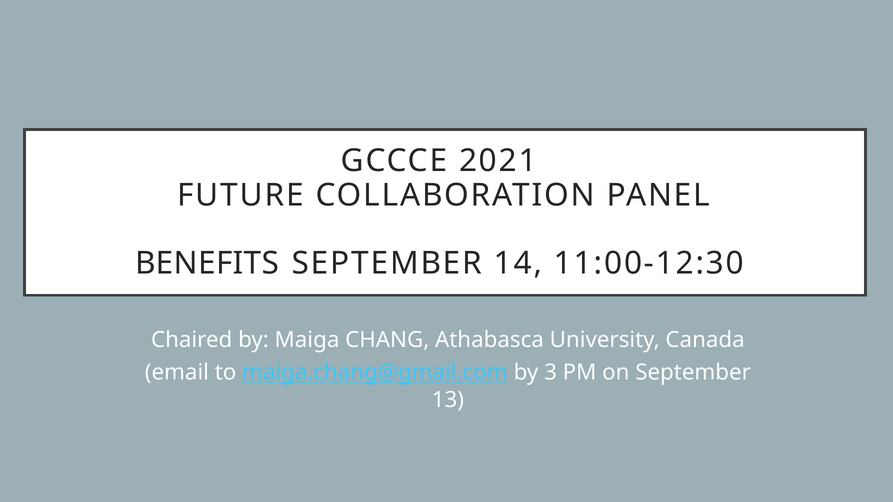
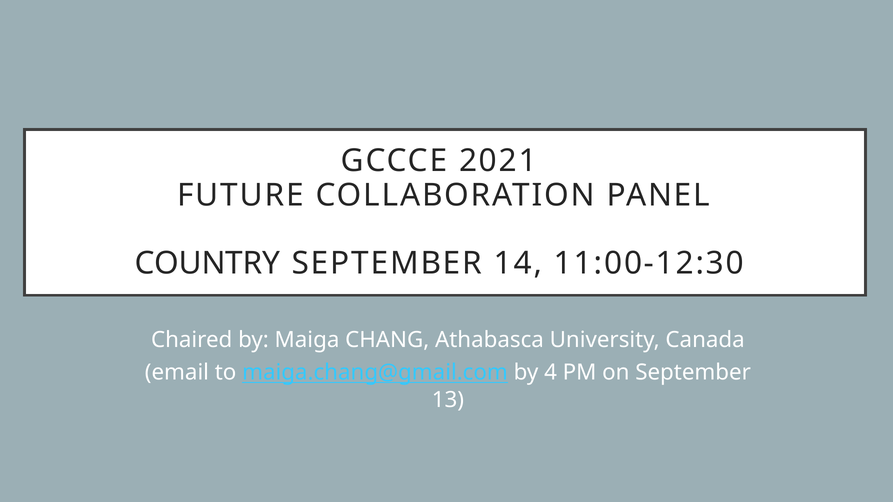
BENEFITS: BENEFITS -> COUNTRY
3: 3 -> 4
